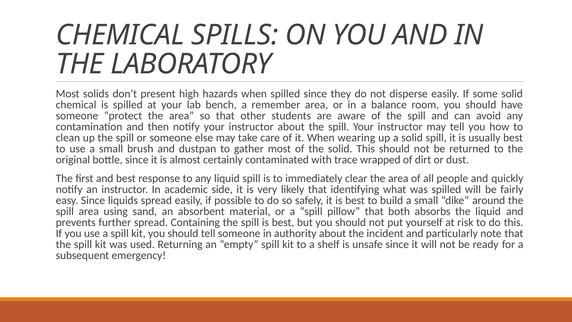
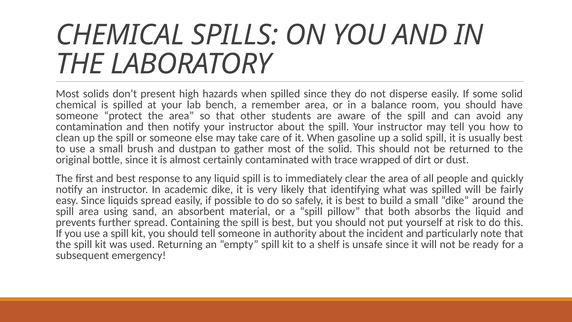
wearing: wearing -> gasoline
academic side: side -> dike
